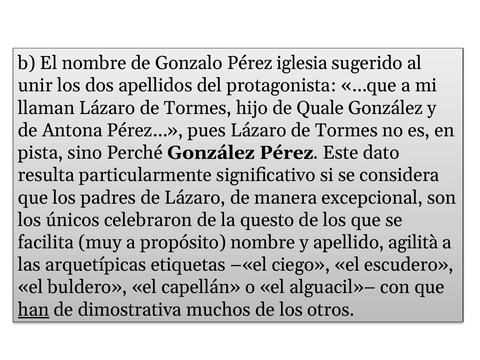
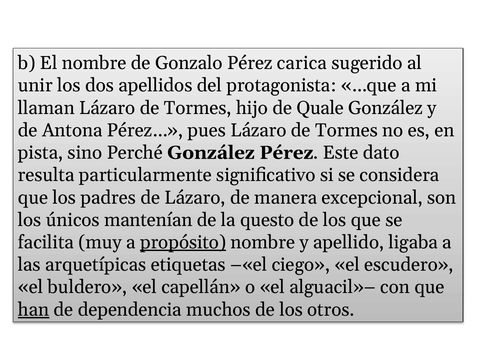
iglesia: iglesia -> carica
celebraron: celebraron -> mantenían
propósito underline: none -> present
agilità: agilità -> ligaba
dimostrativa: dimostrativa -> dependencia
